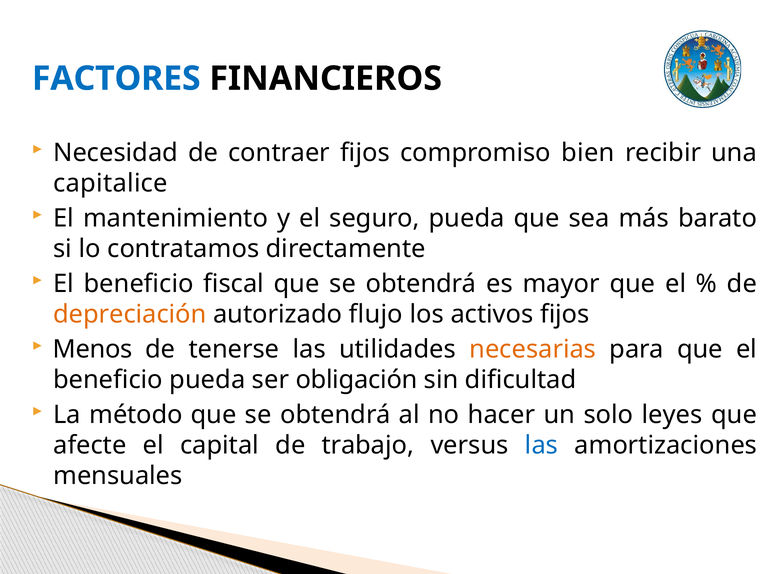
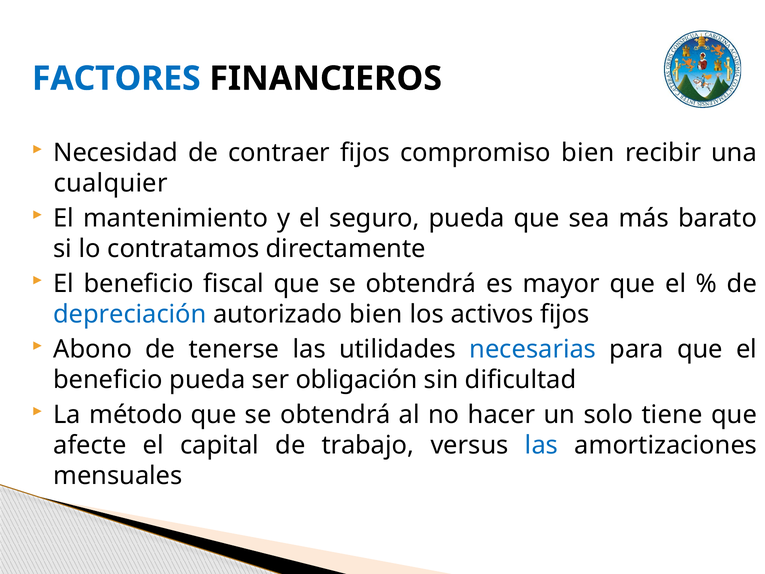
capitalice: capitalice -> cualquier
depreciación colour: orange -> blue
autorizado flujo: flujo -> bien
Menos: Menos -> Abono
necesarias colour: orange -> blue
leyes: leyes -> tiene
